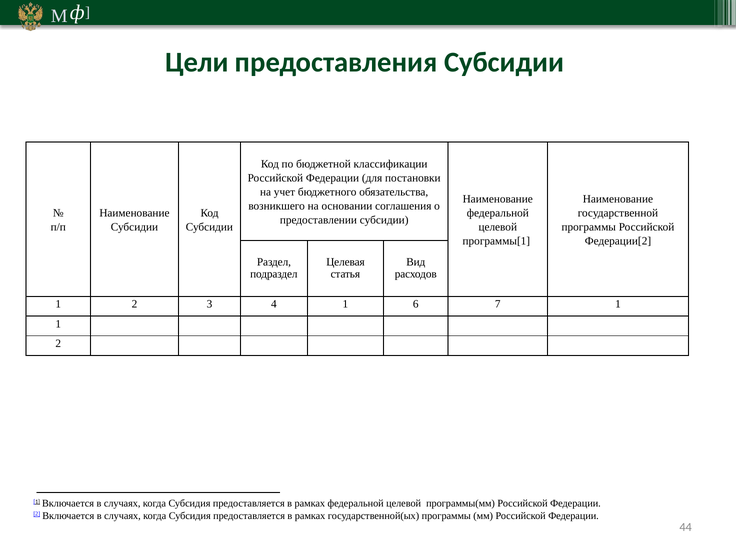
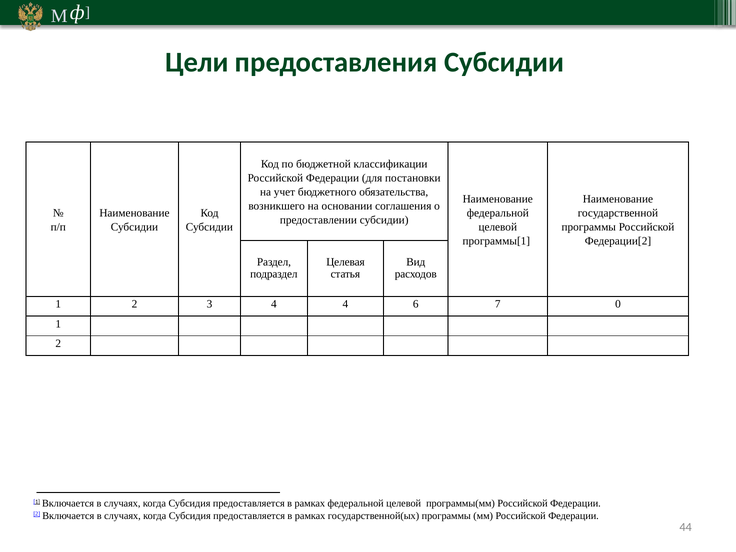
4 1: 1 -> 4
7 1: 1 -> 0
